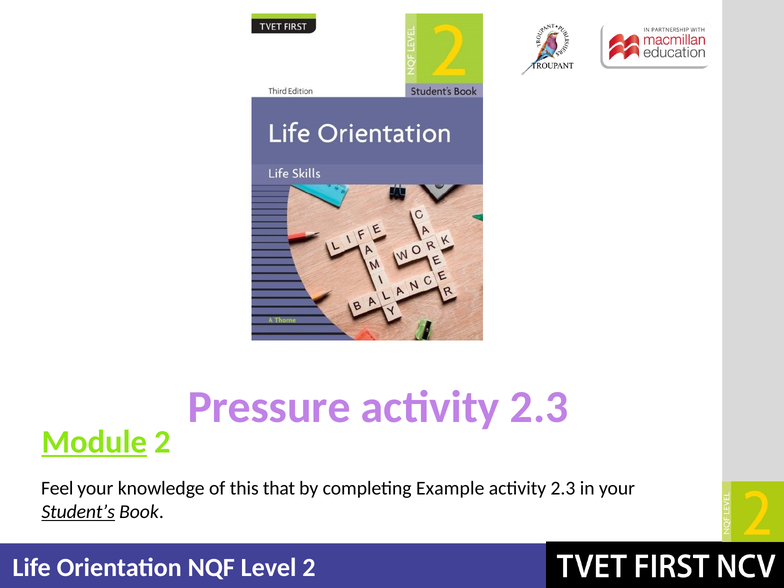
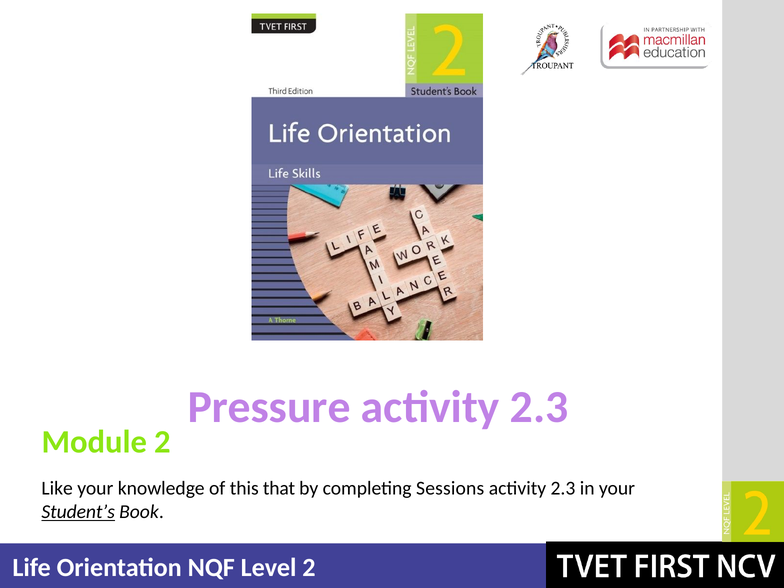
Module underline: present -> none
Feel: Feel -> Like
Example: Example -> Sessions
